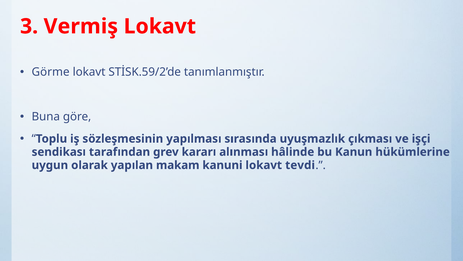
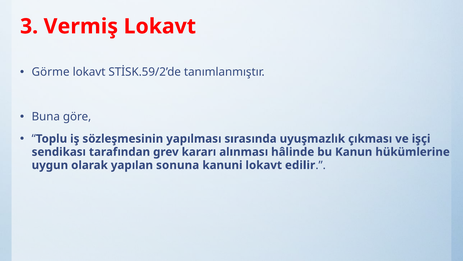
makam: makam -> sonuna
tevdi: tevdi -> edilir
